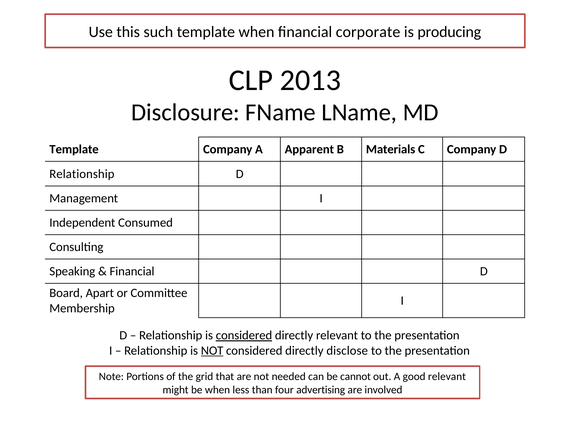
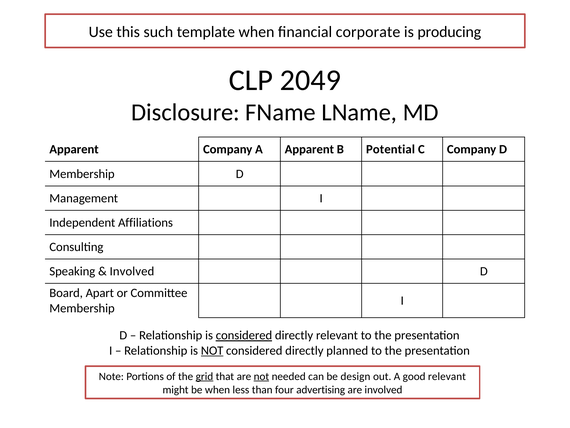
2013: 2013 -> 2049
Template at (74, 149): Template -> Apparent
Materials: Materials -> Potential
Relationship at (82, 174): Relationship -> Membership
Consumed: Consumed -> Affiliations
Financial at (132, 271): Financial -> Involved
disclose: disclose -> planned
grid underline: none -> present
not at (261, 376) underline: none -> present
cannot: cannot -> design
